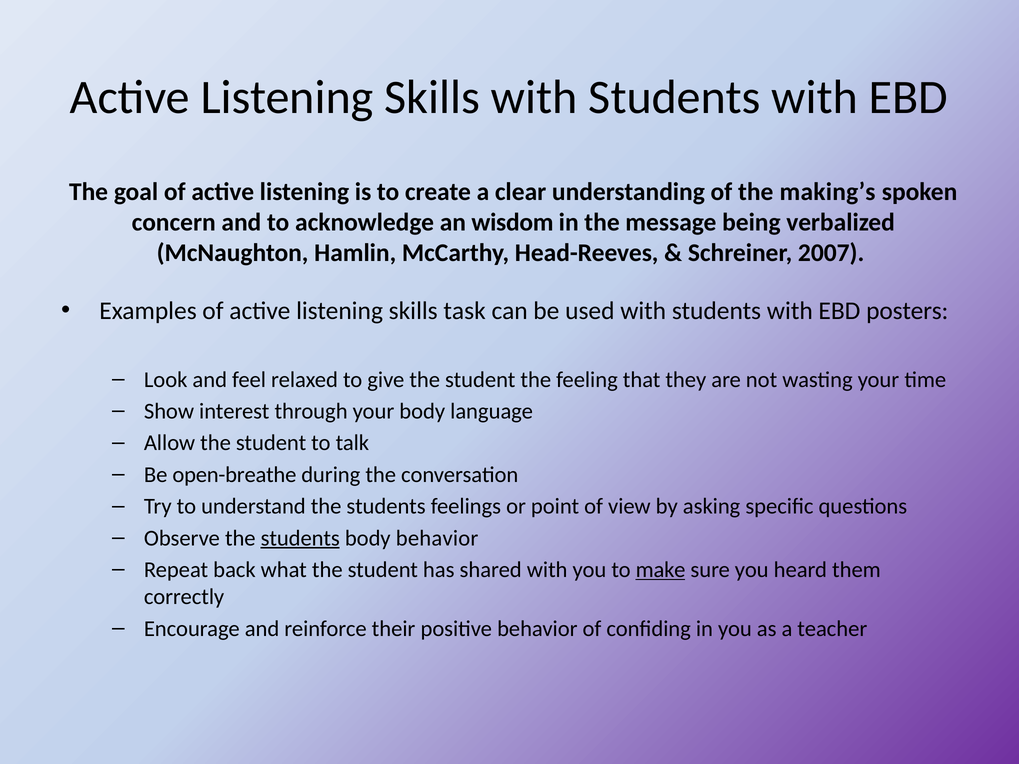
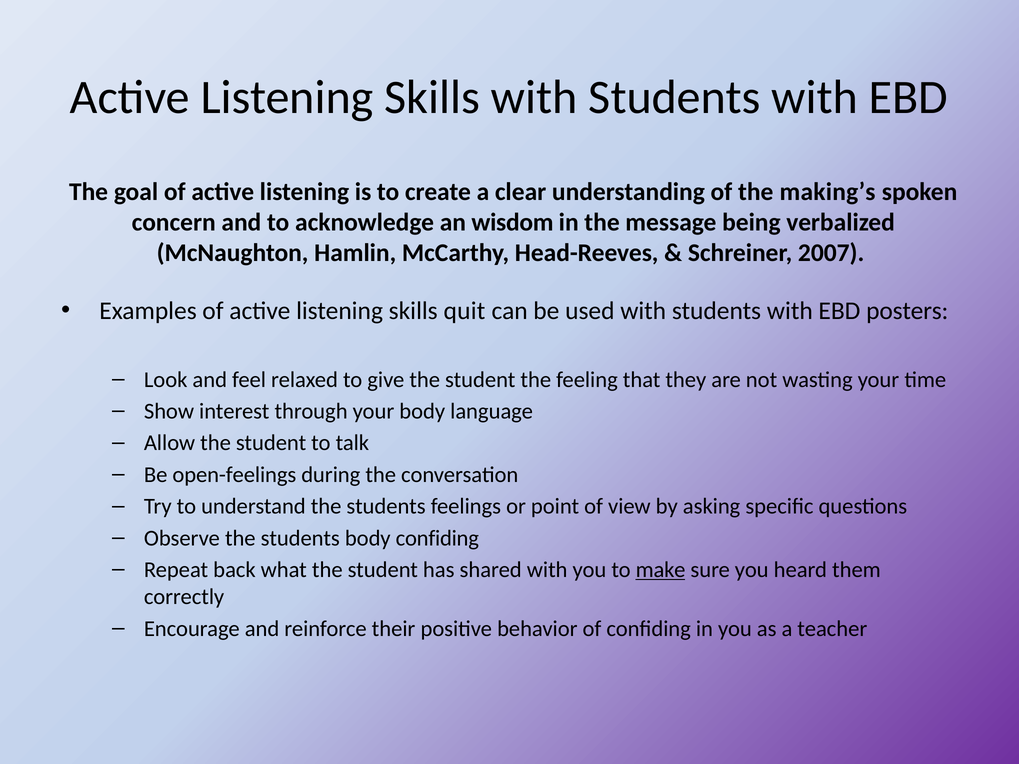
task: task -> quit
open-breathe: open-breathe -> open-feelings
students at (300, 538) underline: present -> none
body behavior: behavior -> confiding
